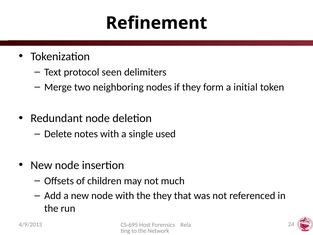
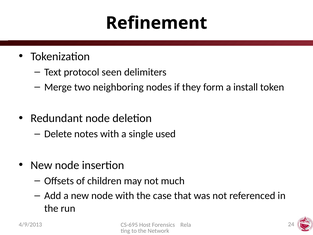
initial: initial -> install
the they: they -> case
